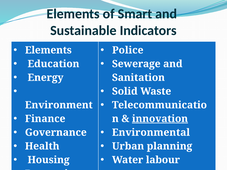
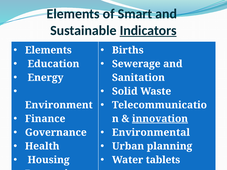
Indicators underline: none -> present
Police: Police -> Births
labour: labour -> tablets
